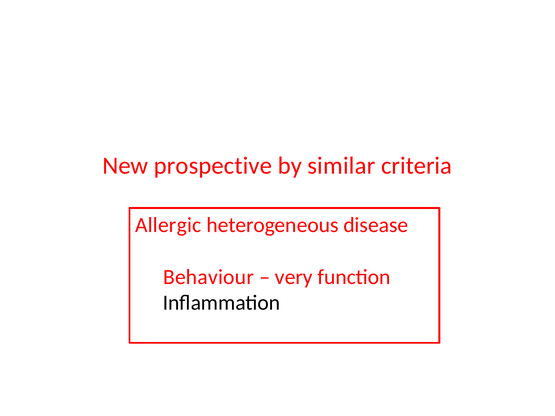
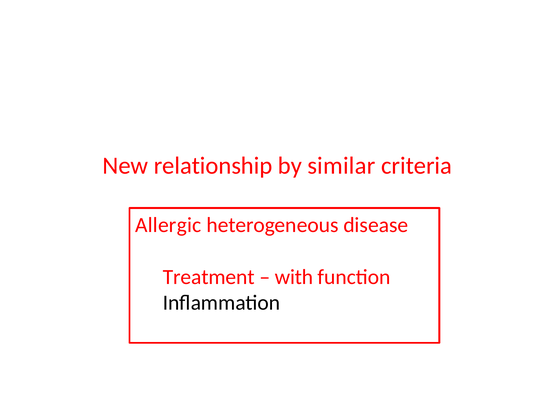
prospective: prospective -> relationship
Behaviour: Behaviour -> Treatment
very: very -> with
